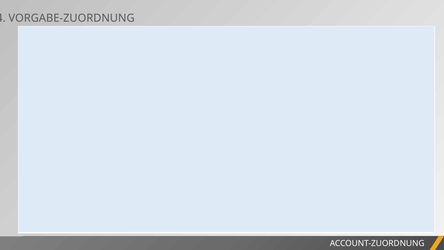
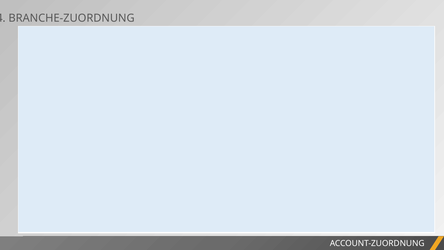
VORGABE-ZUORDNUNG: VORGABE-ZUORDNUNG -> BRANCHE-ZUORDNUNG
